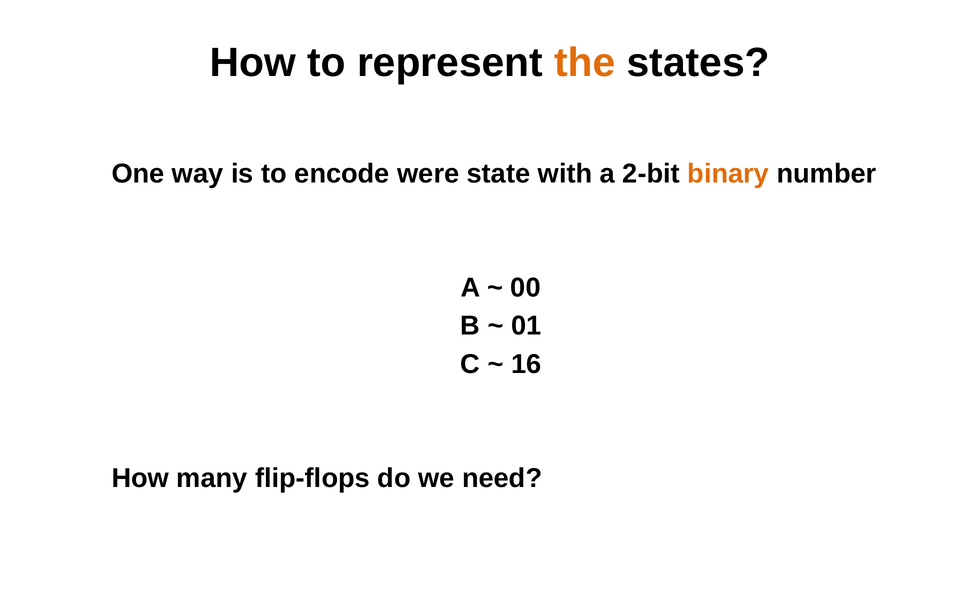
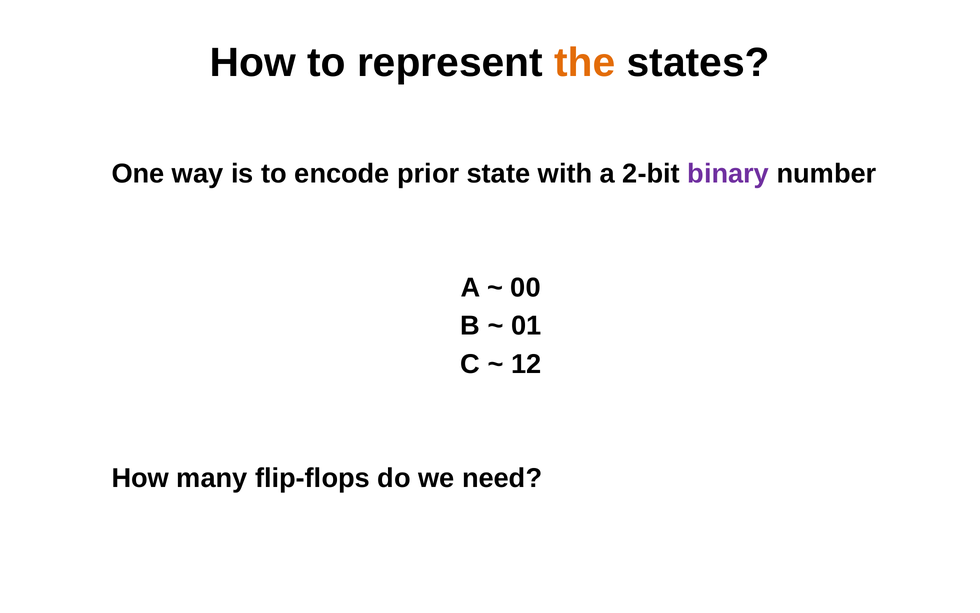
were: were -> prior
binary colour: orange -> purple
16: 16 -> 12
